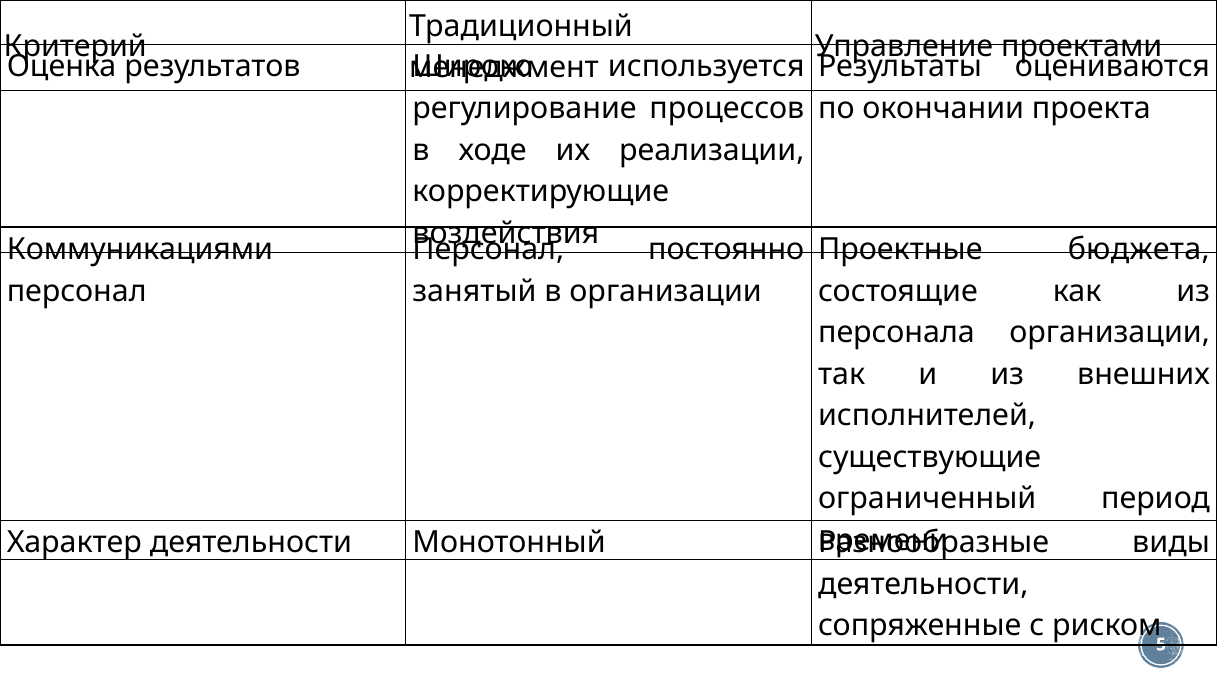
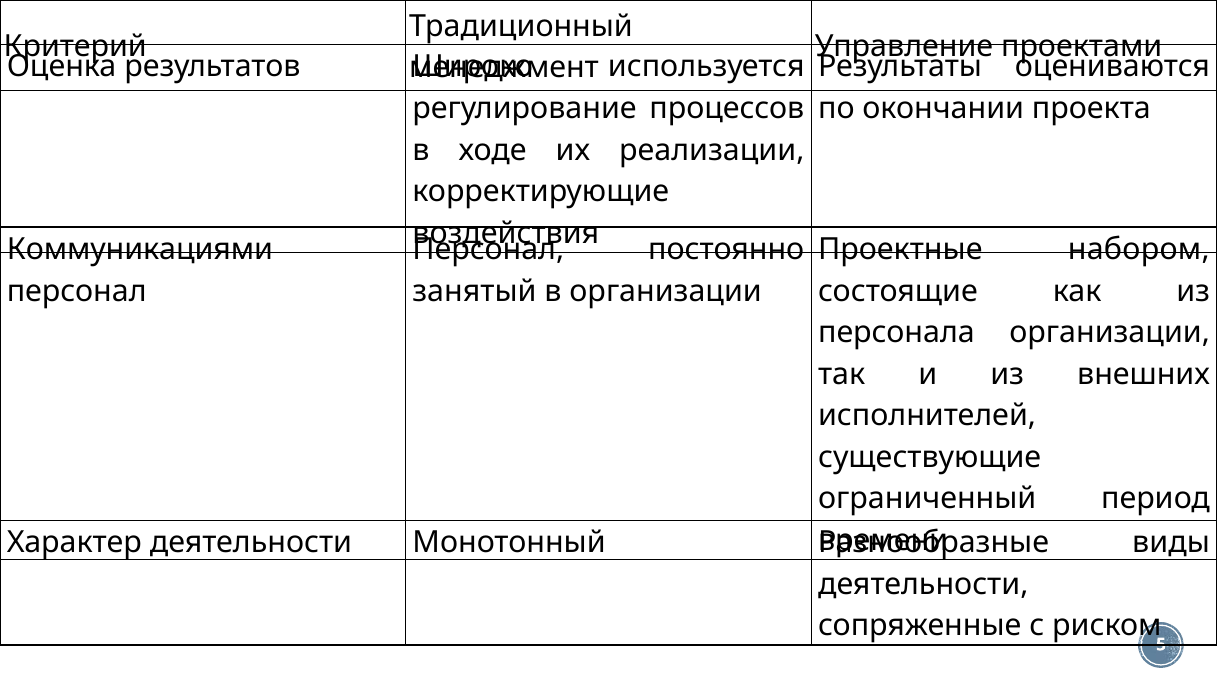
бюджета: бюджета -> набором
